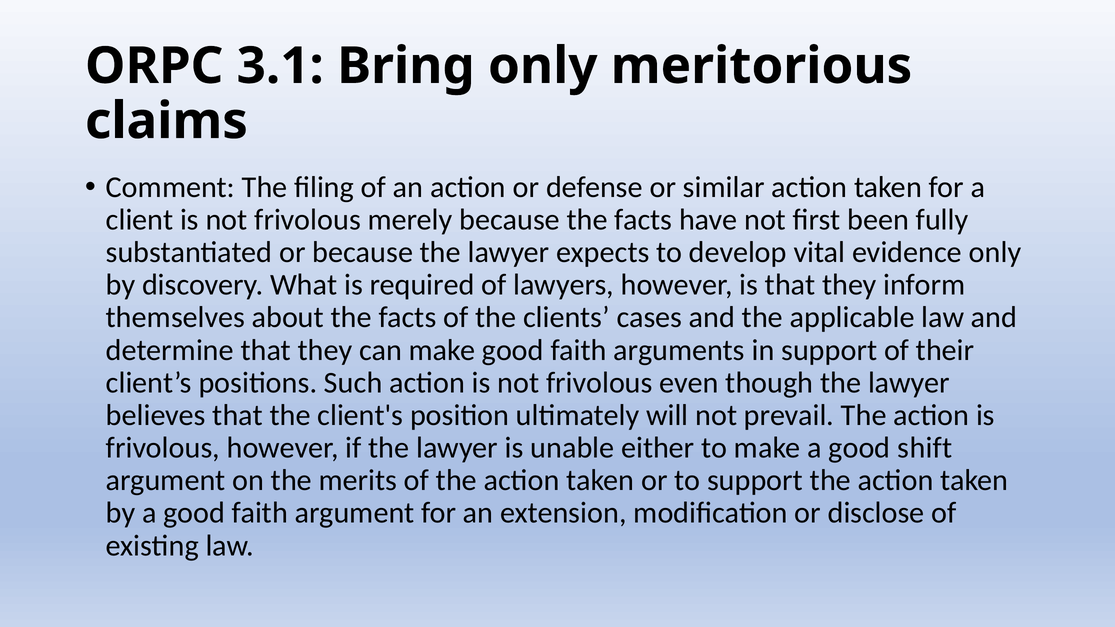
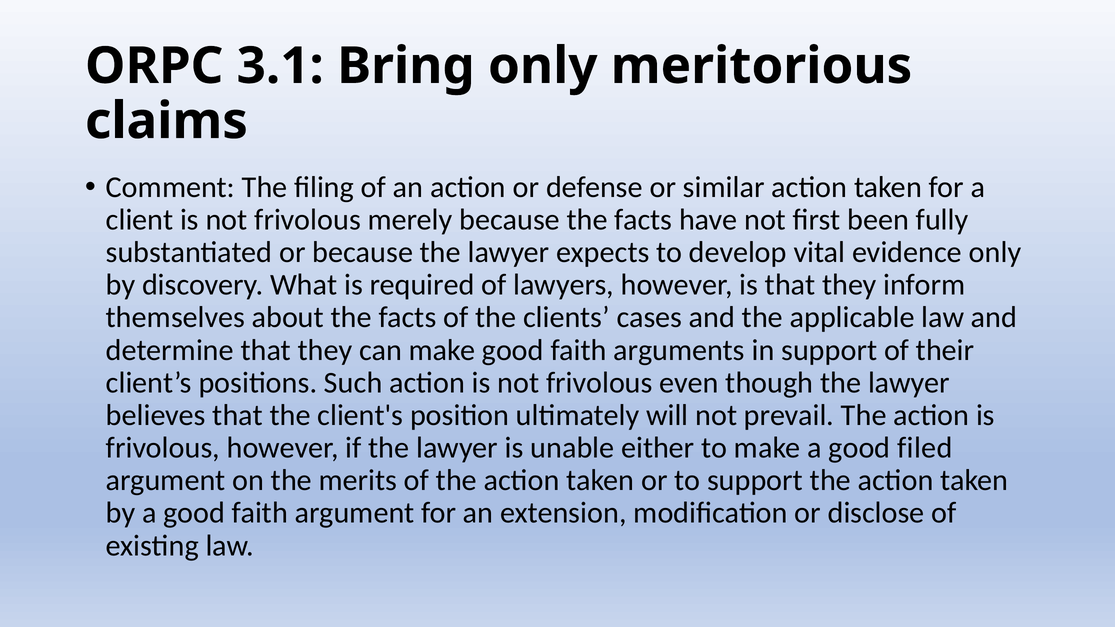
shift: shift -> filed
